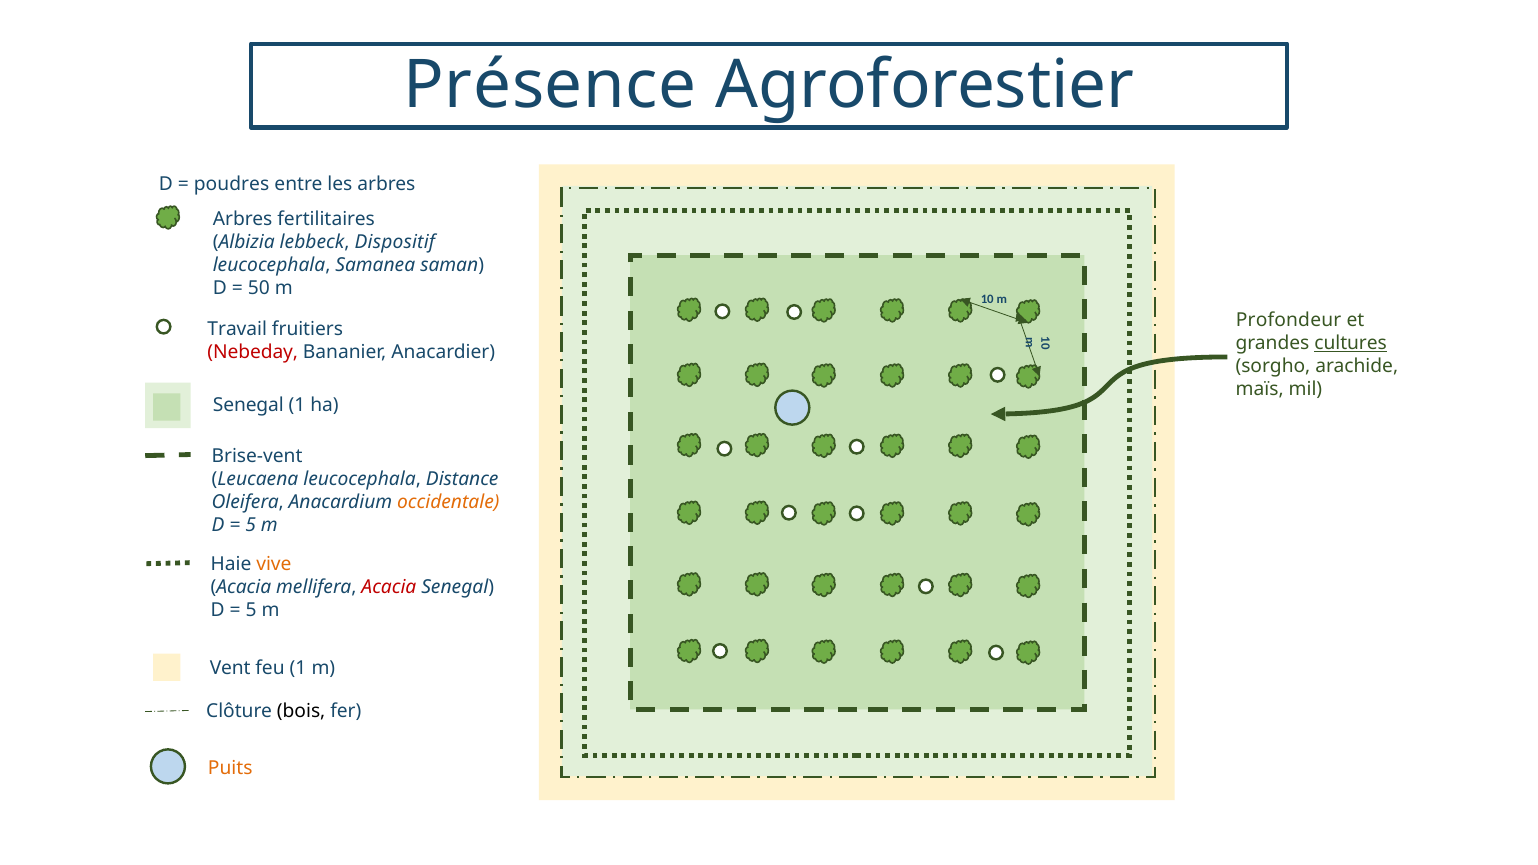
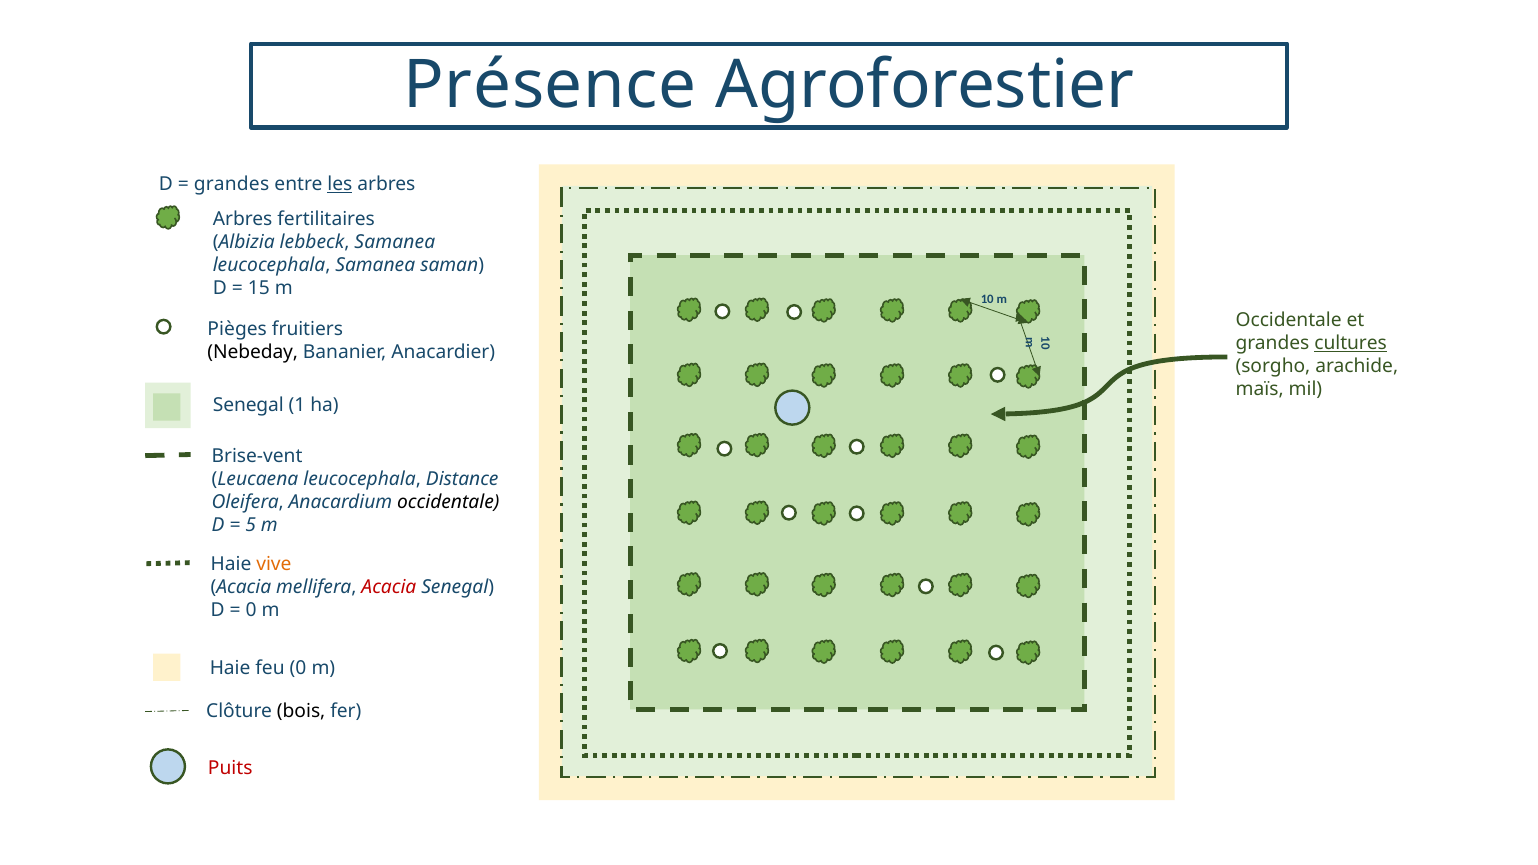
poudres at (232, 184): poudres -> grandes
les underline: none -> present
lebbeck Dispositif: Dispositif -> Samanea
50: 50 -> 15
Profondeur at (1289, 320): Profondeur -> Occidentale
Travail: Travail -> Pièges
Nebeday colour: red -> black
occidentale at (448, 502) colour: orange -> black
5 at (251, 610): 5 -> 0
Vent at (230, 668): Vent -> Haie
feu 1: 1 -> 0
Puits colour: orange -> red
